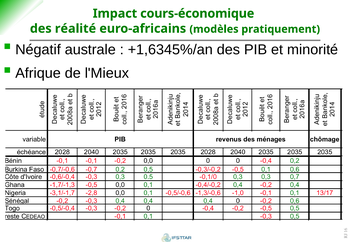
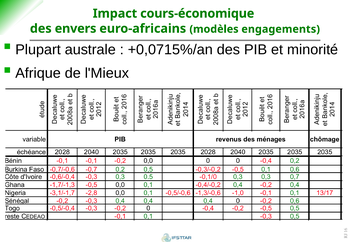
réalité: réalité -> envers
pratiquement: pratiquement -> engagements
Négatif: Négatif -> Plupart
+1,6345%/an: +1,6345%/an -> +0,0715%/an
